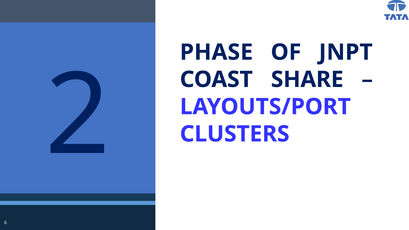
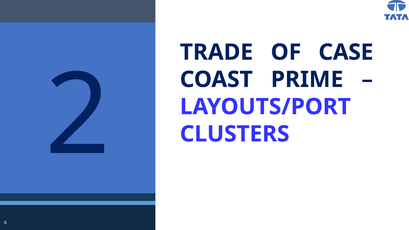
PHASE: PHASE -> TRADE
JNPT: JNPT -> CASE
SHARE: SHARE -> PRIME
